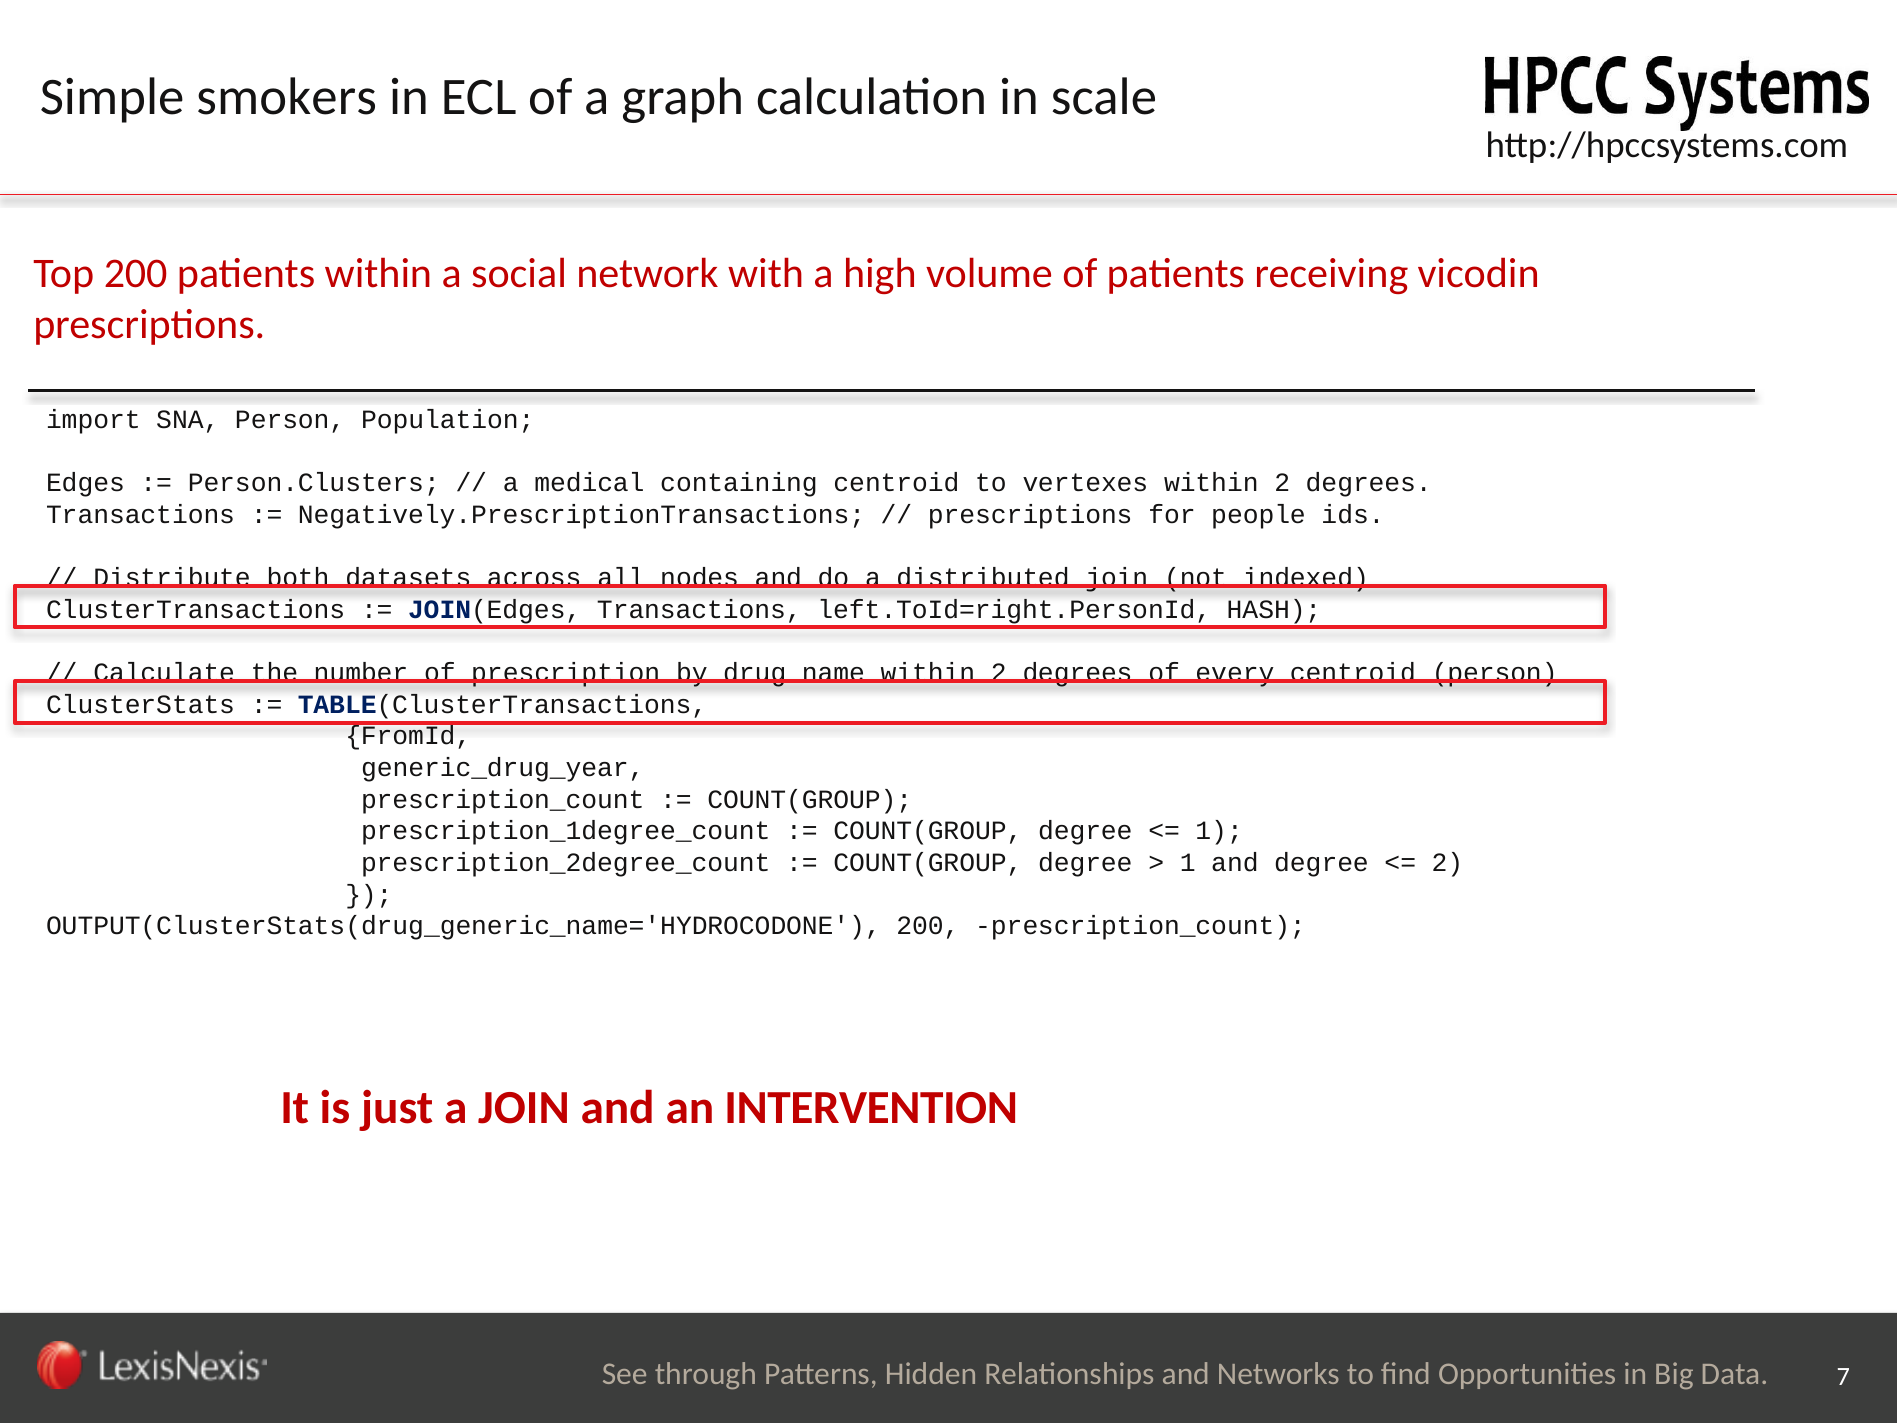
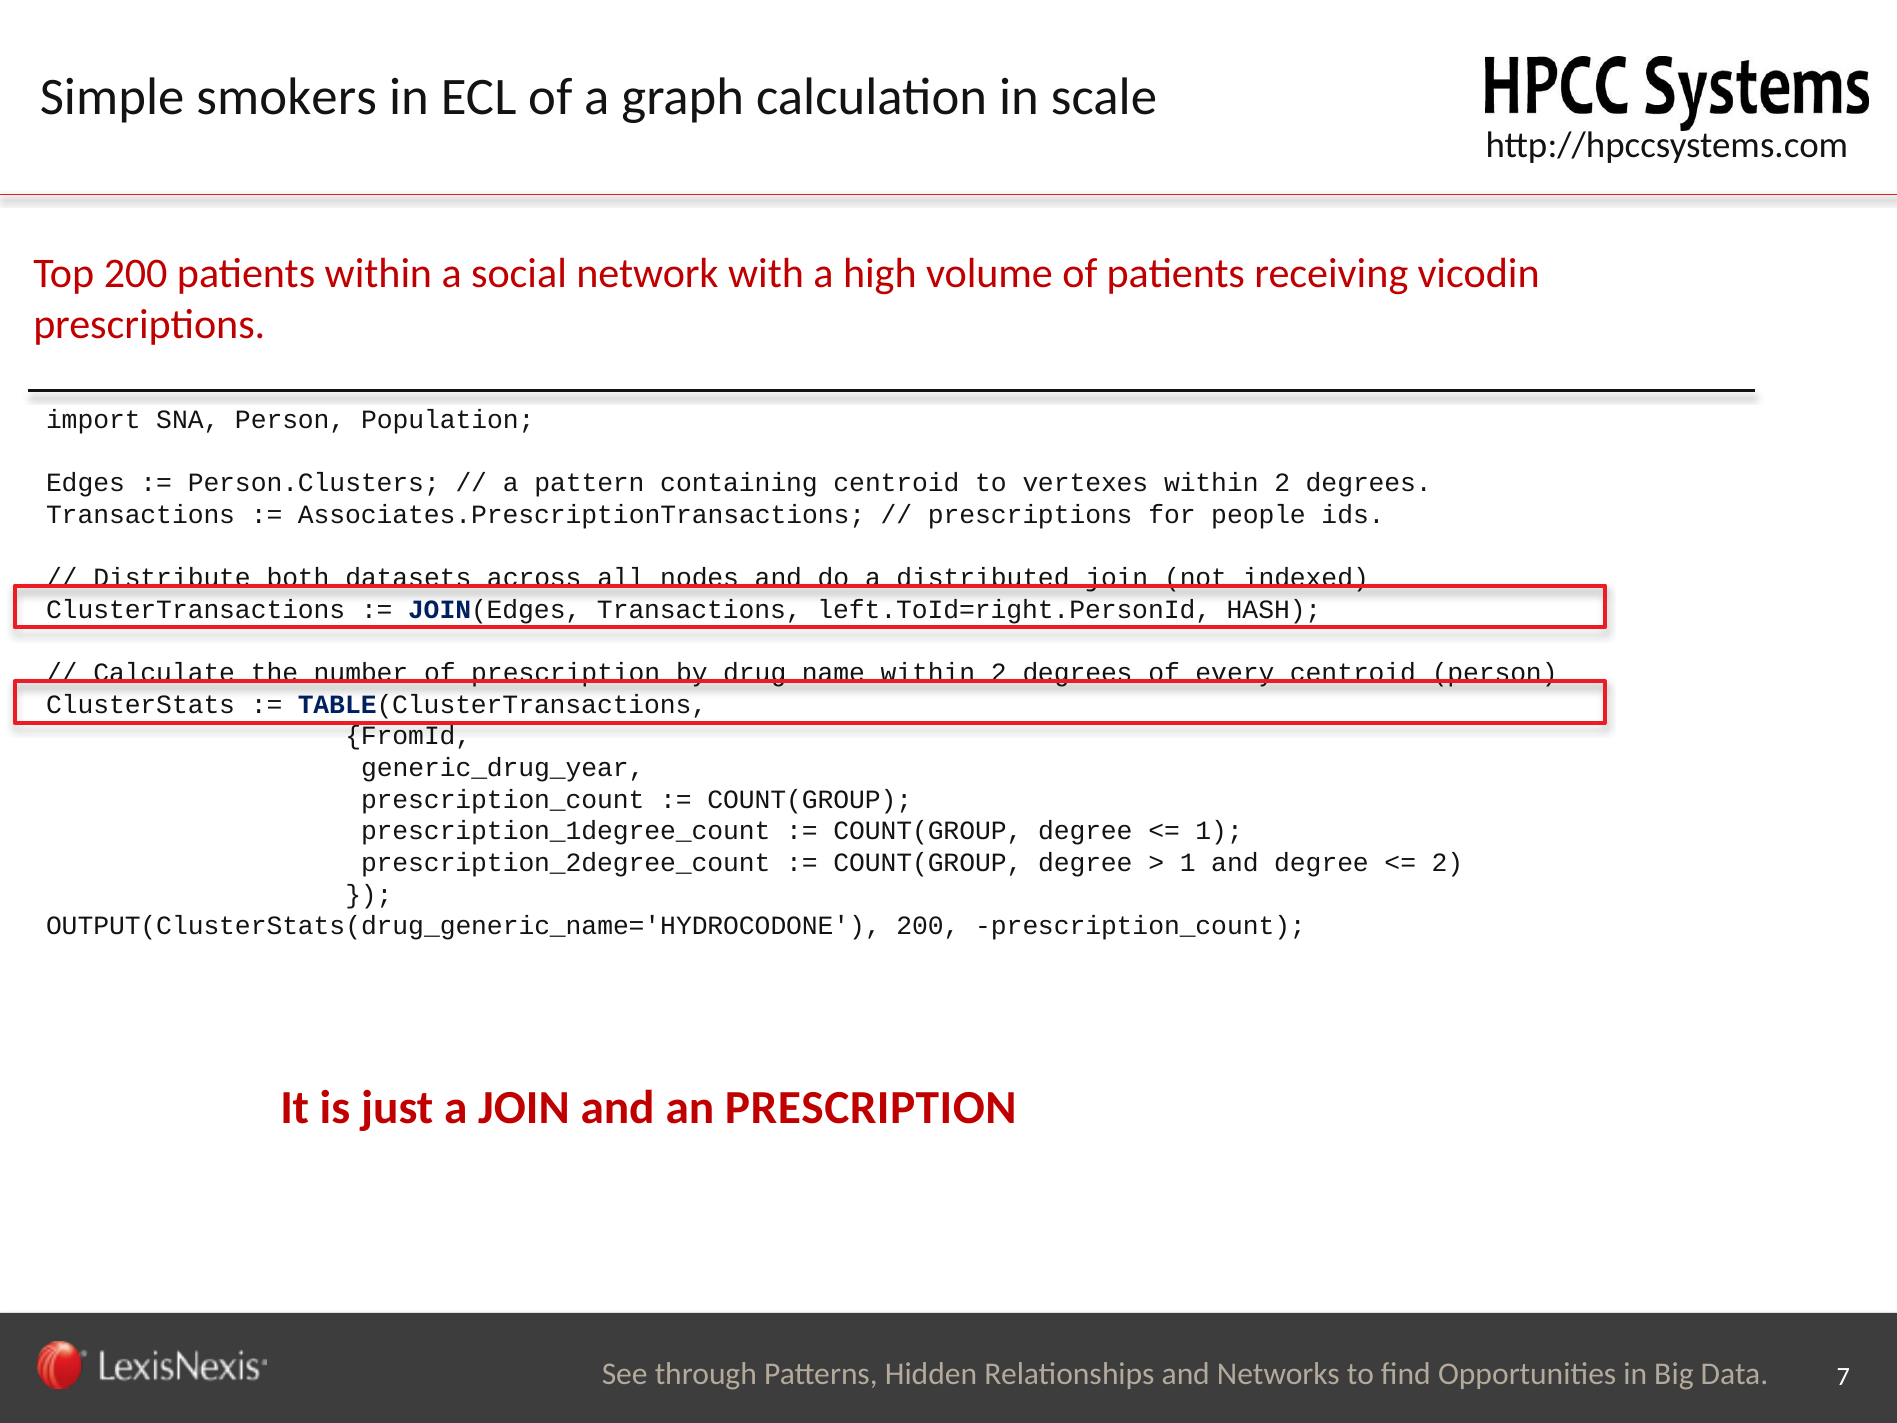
medical: medical -> pattern
Negatively.PrescriptionTransactions: Negatively.PrescriptionTransactions -> Associates.PrescriptionTransactions
an INTERVENTION: INTERVENTION -> PRESCRIPTION
